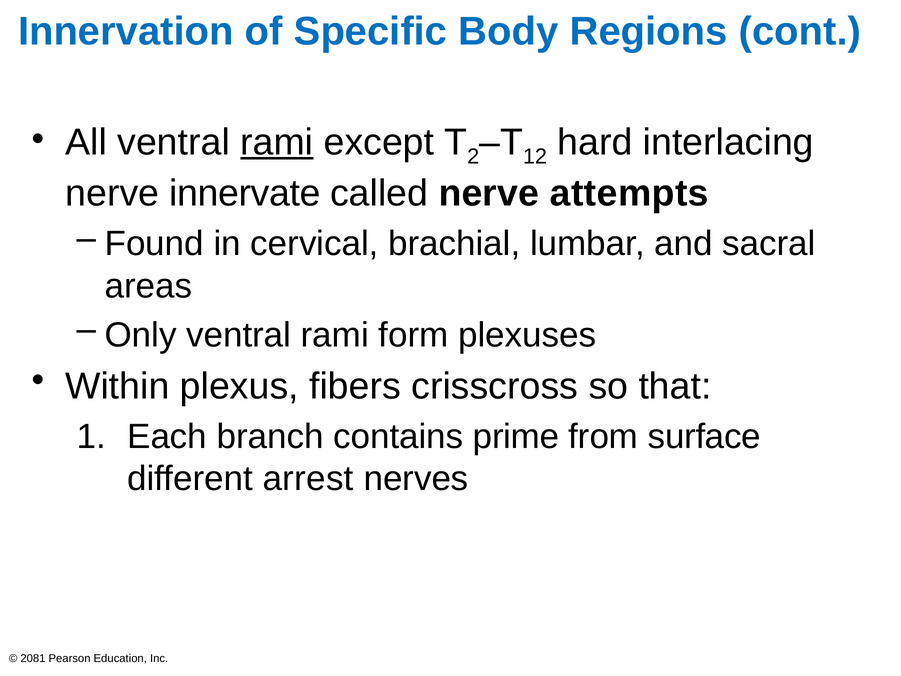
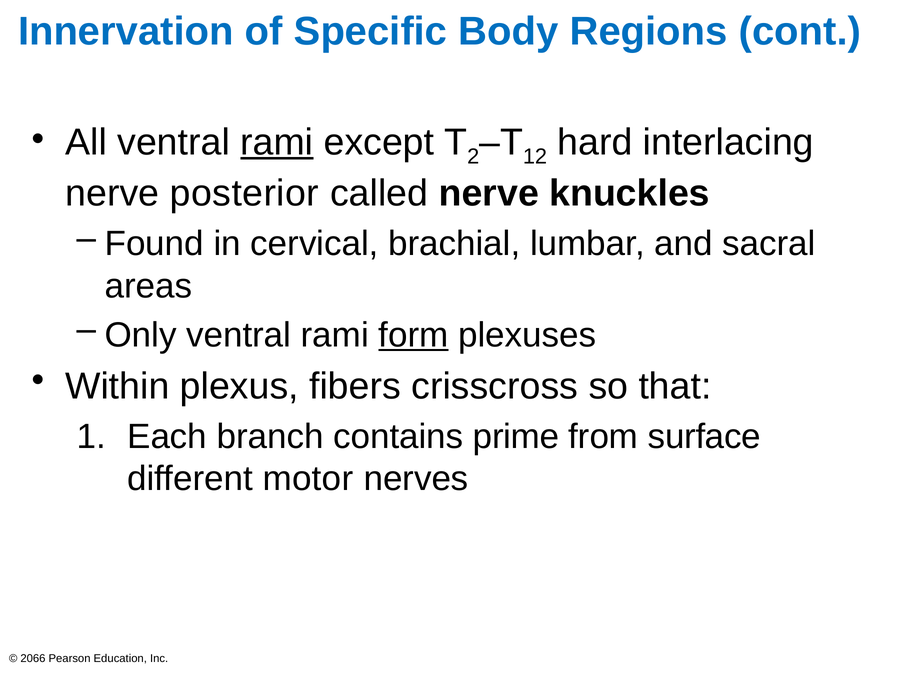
innervate: innervate -> posterior
attempts: attempts -> knuckles
form underline: none -> present
arrest: arrest -> motor
2081: 2081 -> 2066
